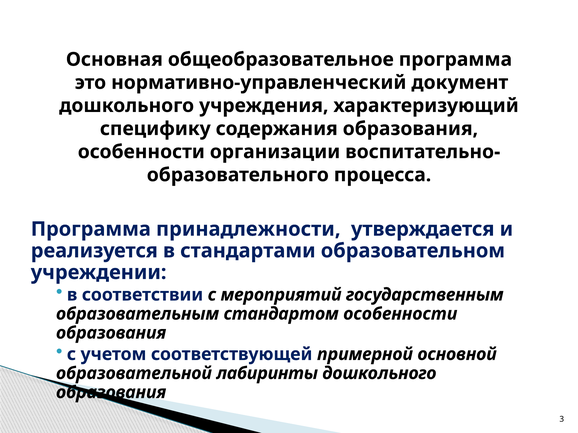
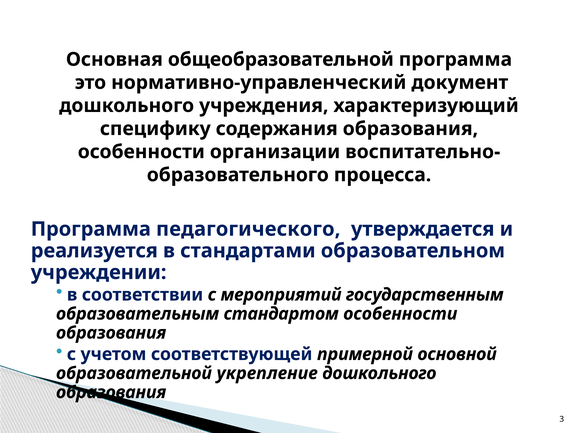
общеобразовательное: общеобразовательное -> общеобразовательной
принадлежности: принадлежности -> педагогического
лабиринты: лабиринты -> укрепление
